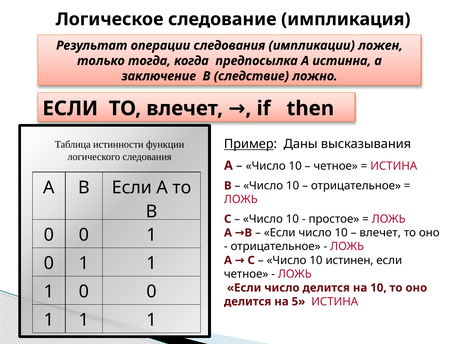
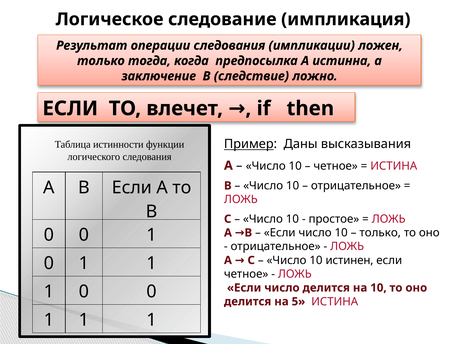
влечет at (380, 233): влечет -> только
